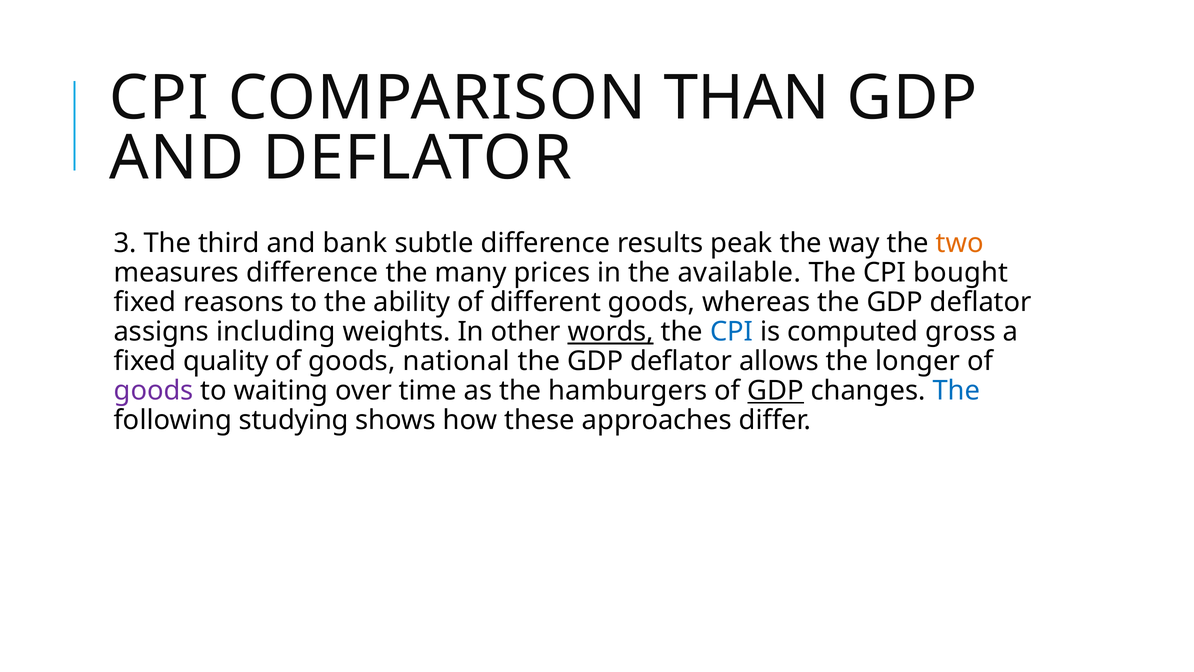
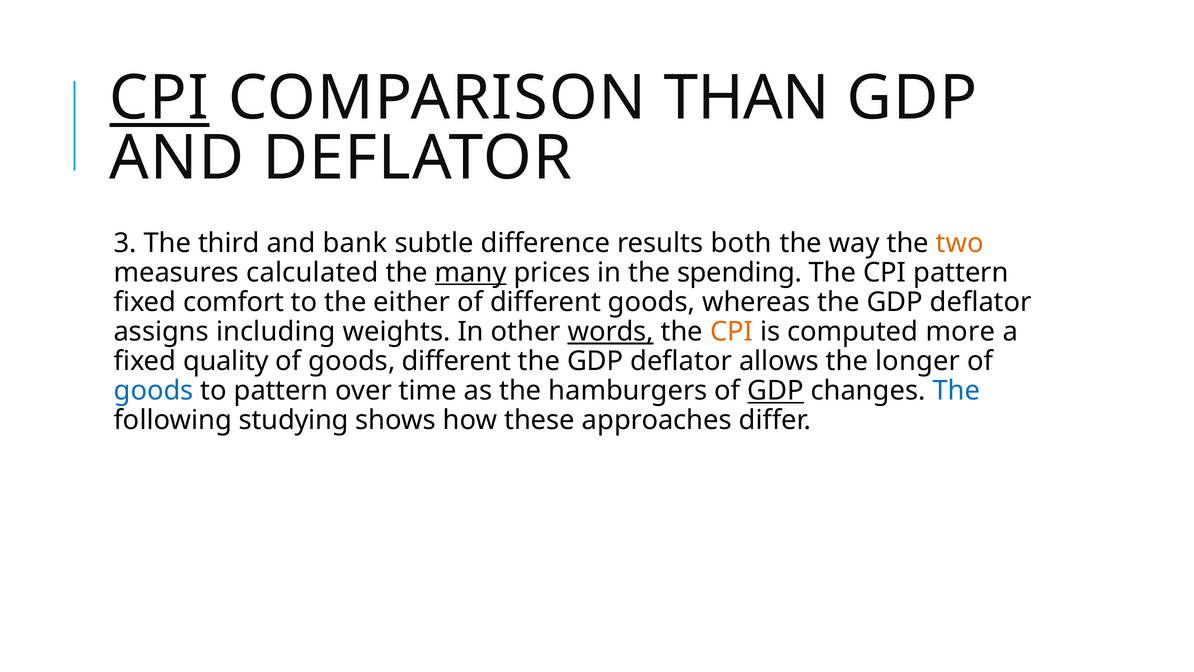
CPI at (159, 98) underline: none -> present
peak: peak -> both
measures difference: difference -> calculated
many underline: none -> present
available: available -> spending
CPI bought: bought -> pattern
reasons: reasons -> comfort
ability: ability -> either
CPI at (732, 332) colour: blue -> orange
gross: gross -> more
goods national: national -> different
goods at (154, 391) colour: purple -> blue
to waiting: waiting -> pattern
